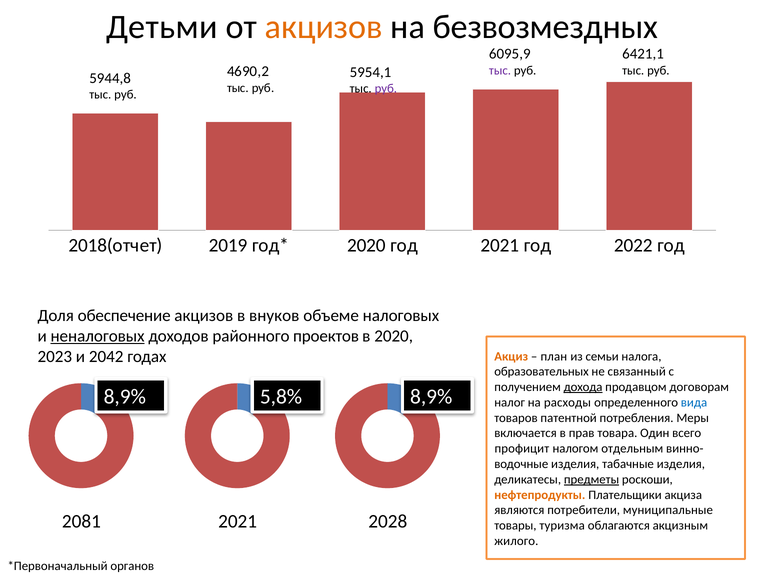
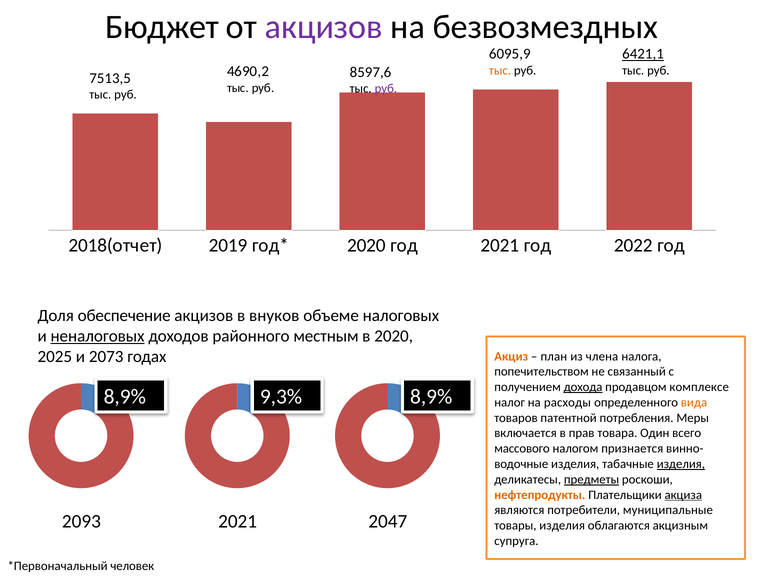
Детьми: Детьми -> Бюджет
акцизов at (324, 27) colour: orange -> purple
6421,1 underline: none -> present
тыс at (500, 70) colour: purple -> orange
5954,1: 5954,1 -> 8597,6
5944,8: 5944,8 -> 7513,5
проектов: проектов -> местным
2023: 2023 -> 2025
2042: 2042 -> 2073
семьи: семьи -> члена
образовательных: образовательных -> попечительством
договорам: договорам -> комплексе
5,8%: 5,8% -> 9,3%
вида colour: blue -> orange
профицит: профицит -> массового
отдельным: отдельным -> признается
изделия at (681, 464) underline: none -> present
акциза underline: none -> present
2081: 2081 -> 2093
2028: 2028 -> 2047
товары туризма: туризма -> изделия
жилого: жилого -> супруга
органов: органов -> человек
